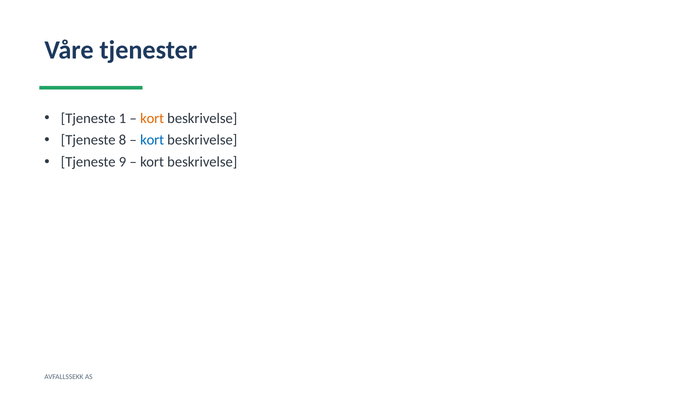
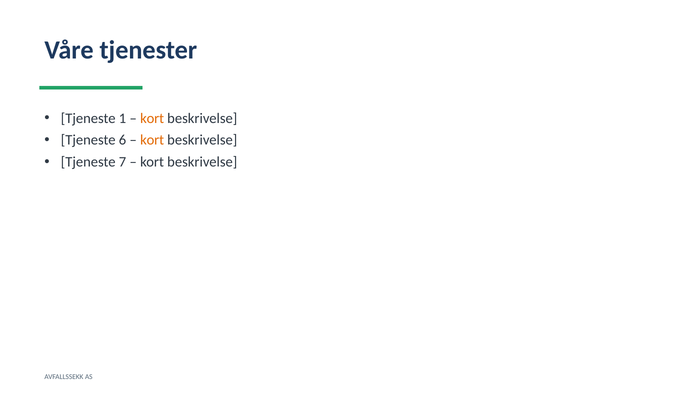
8: 8 -> 6
kort at (152, 140) colour: blue -> orange
9: 9 -> 7
